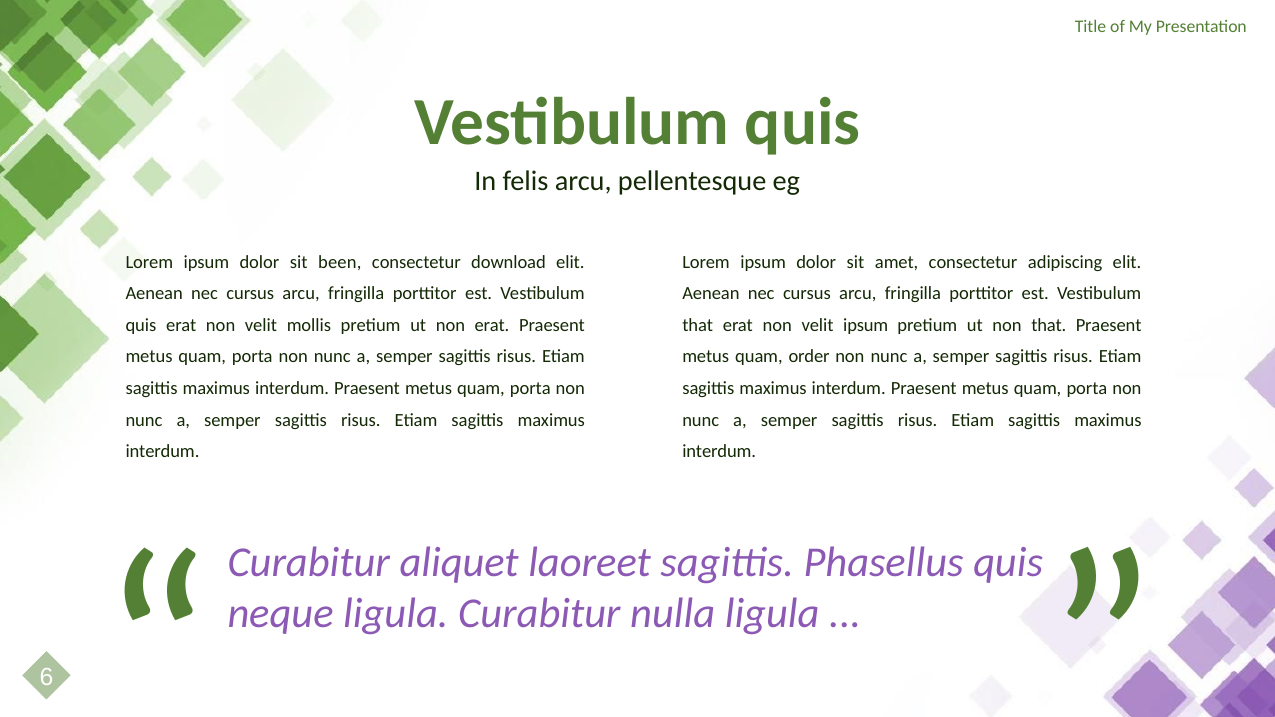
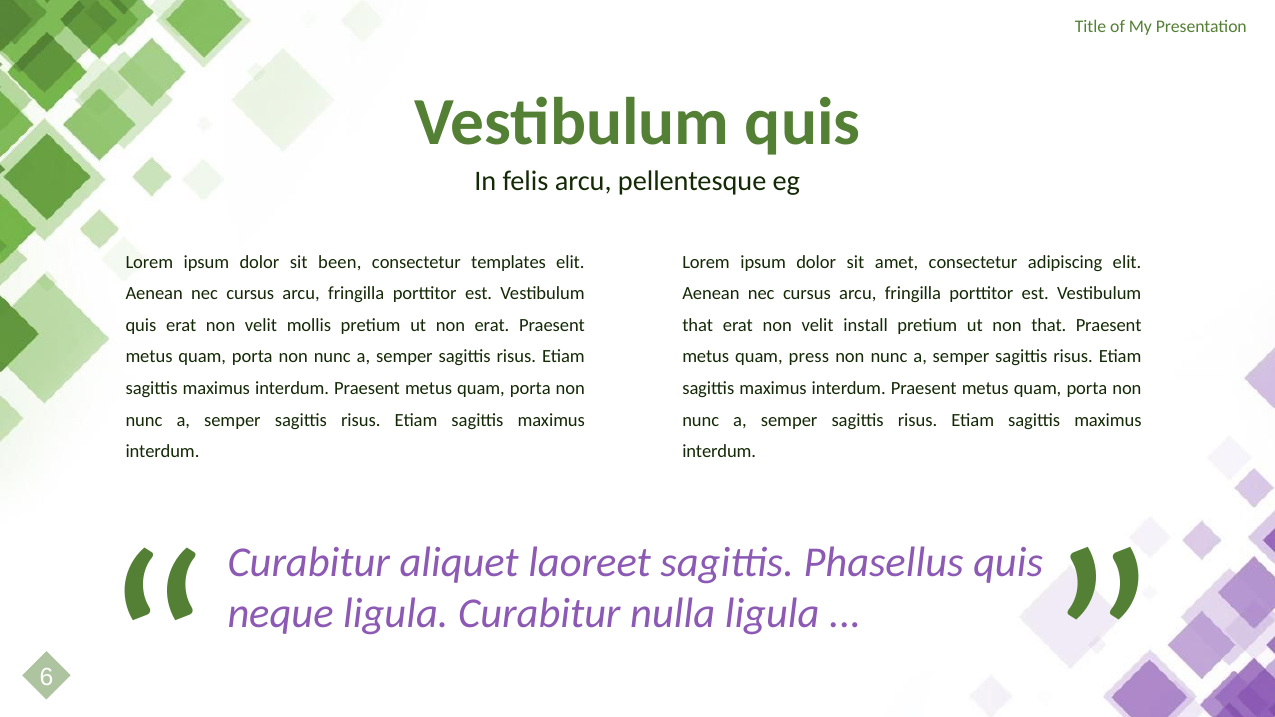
download: download -> templates
velit ipsum: ipsum -> install
order: order -> press
